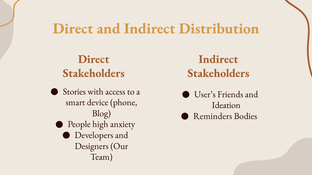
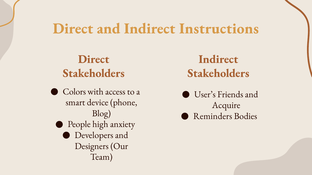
Distribution: Distribution -> Instructions
Stories: Stories -> Colors
Ideation: Ideation -> Acquire
